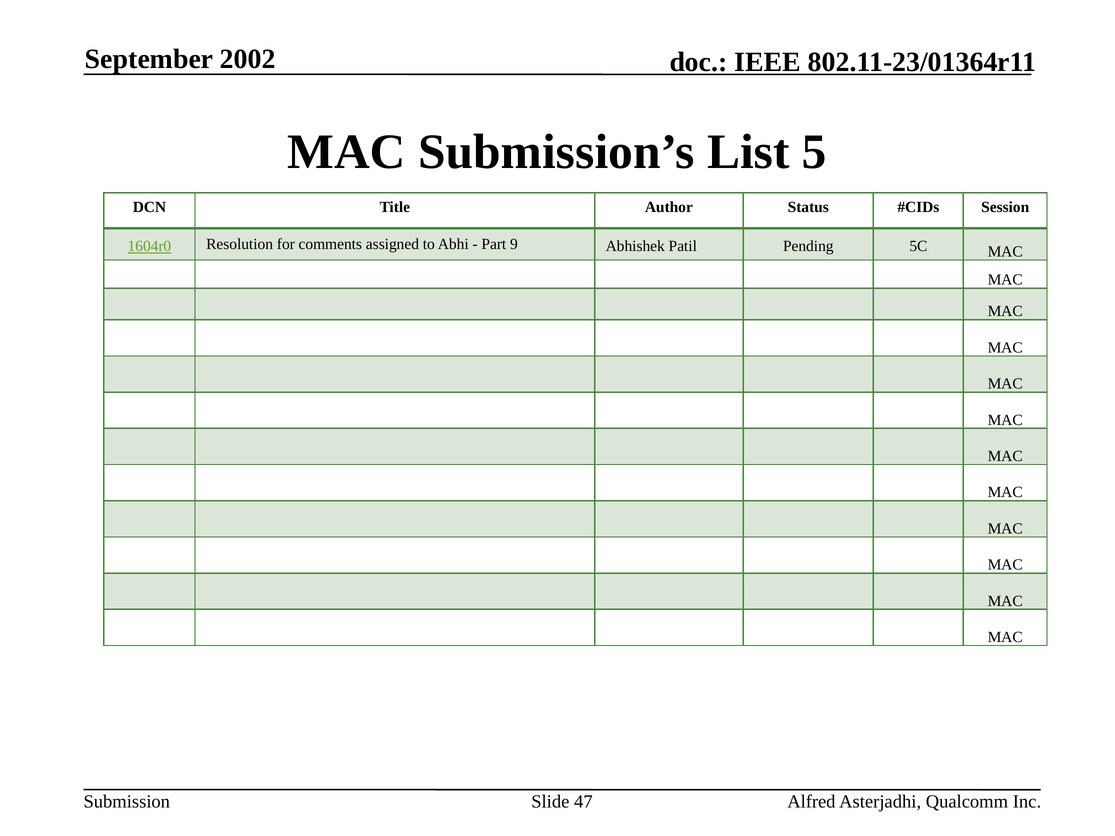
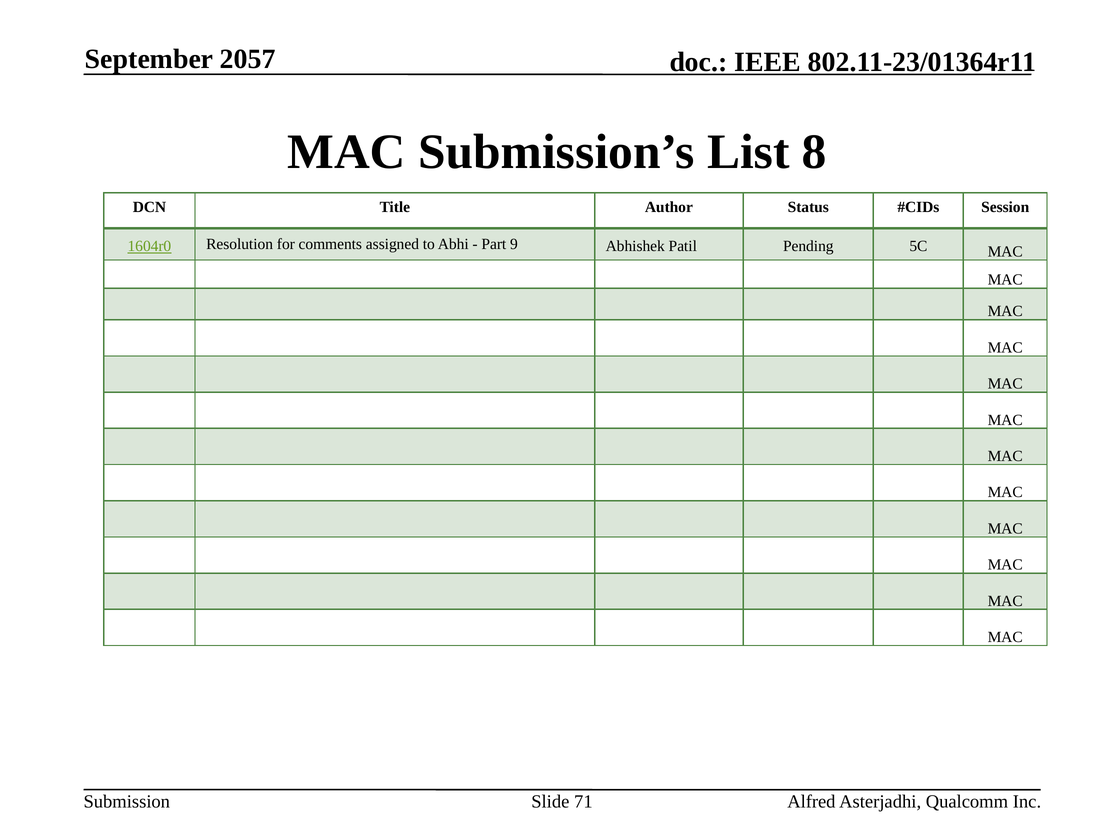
2002: 2002 -> 2057
5: 5 -> 8
47: 47 -> 71
